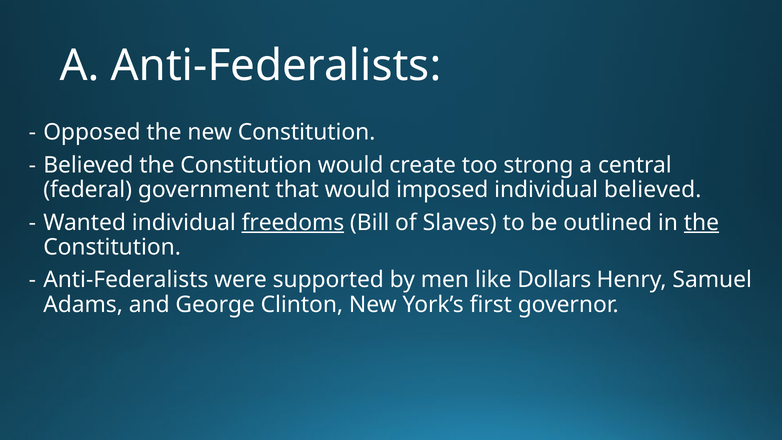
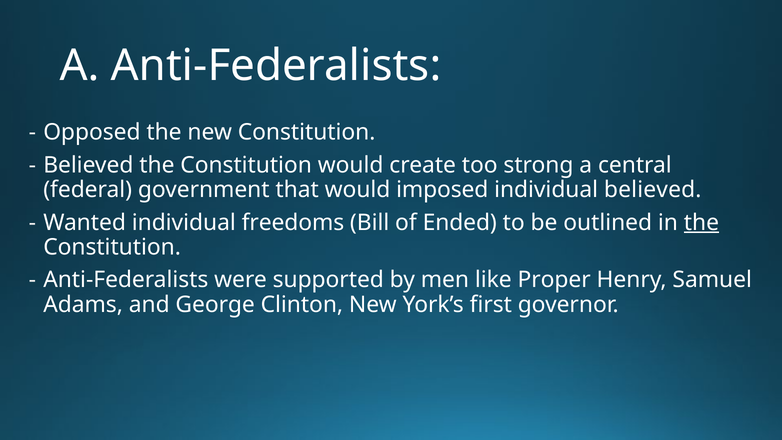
freedoms underline: present -> none
Slaves: Slaves -> Ended
Dollars: Dollars -> Proper
